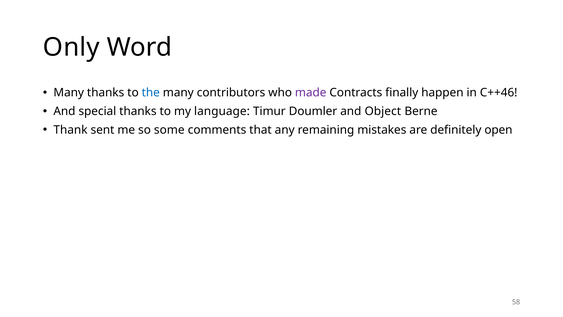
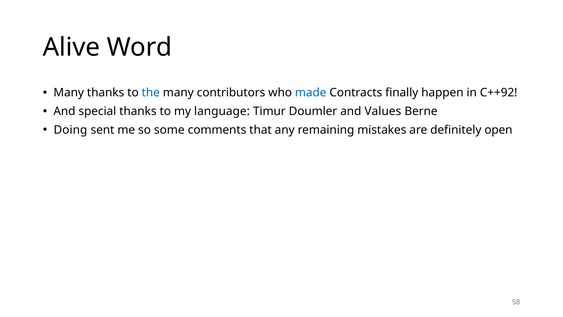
Only: Only -> Alive
made colour: purple -> blue
C++46: C++46 -> C++92
Object: Object -> Values
Thank: Thank -> Doing
